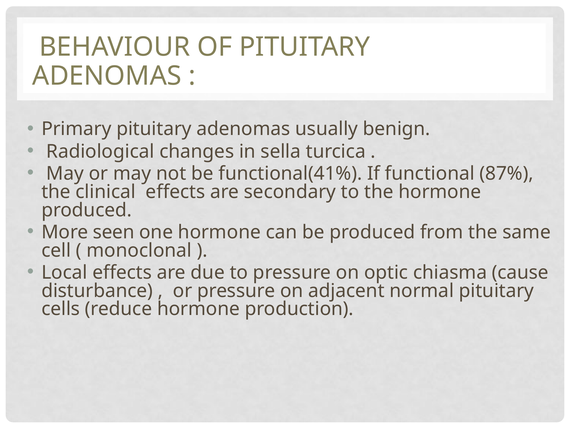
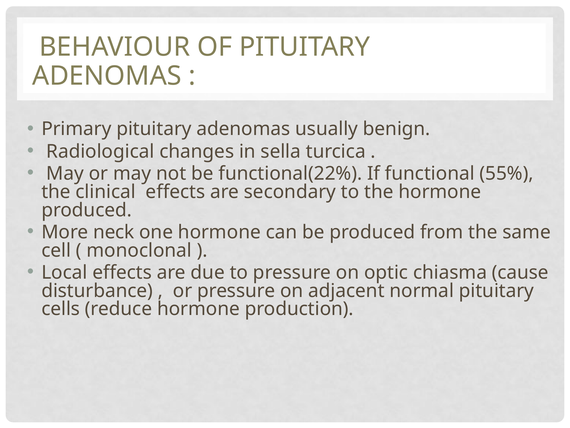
functional(41%: functional(41% -> functional(22%
87%: 87% -> 55%
seen: seen -> neck
